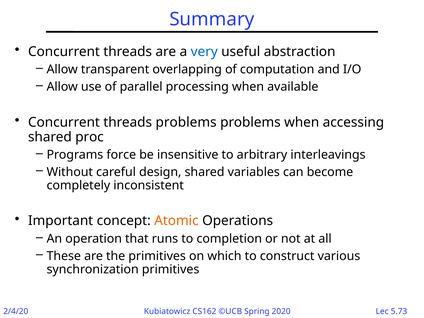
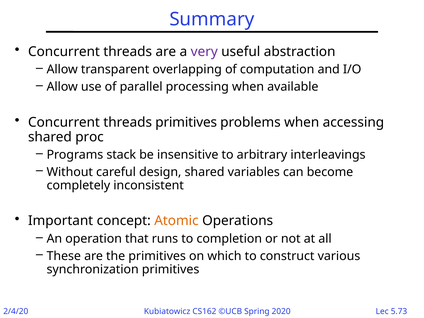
very colour: blue -> purple
threads problems: problems -> primitives
force: force -> stack
